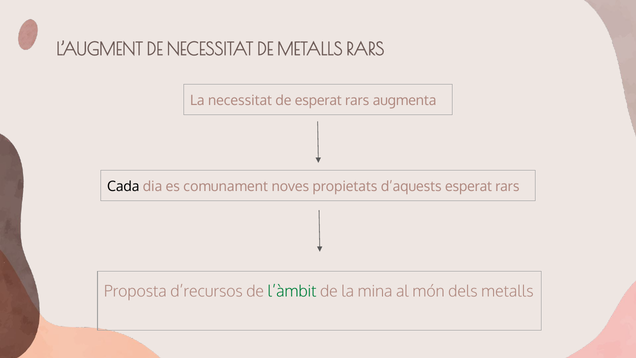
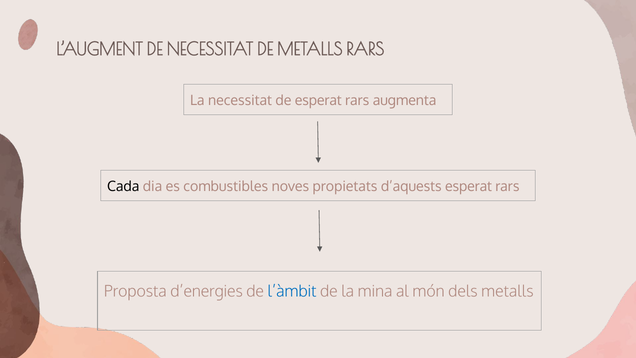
comunament: comunament -> combustibles
d’recursos: d’recursos -> d’energies
l’àmbit colour: green -> blue
